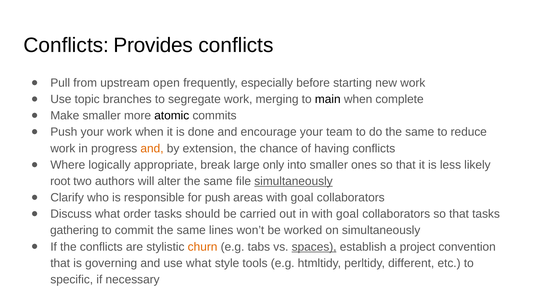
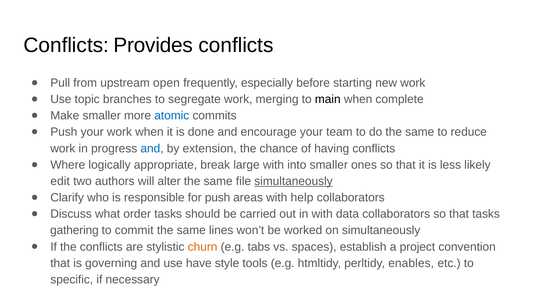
atomic colour: black -> blue
and at (152, 148) colour: orange -> blue
large only: only -> with
root: root -> edit
areas with goal: goal -> help
in with goal: goal -> data
spaces underline: present -> none
use what: what -> have
different: different -> enables
